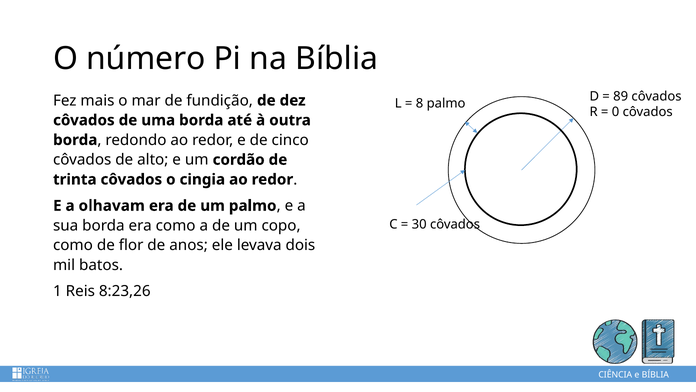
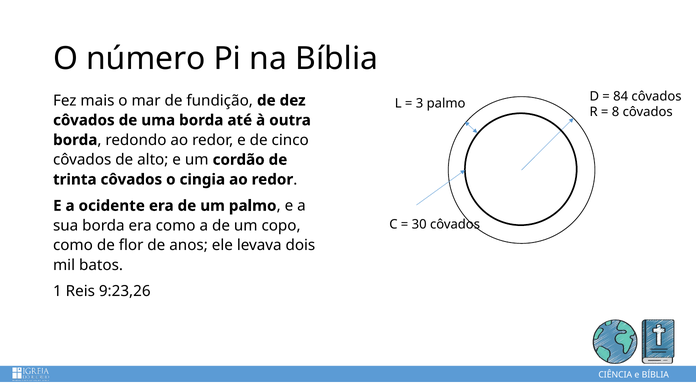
89: 89 -> 84
8: 8 -> 3
0: 0 -> 8
olhavam: olhavam -> ocidente
8:23,26: 8:23,26 -> 9:23,26
